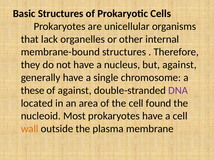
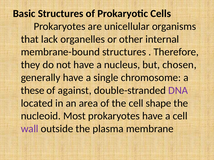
but against: against -> chosen
found: found -> shape
wall colour: orange -> purple
